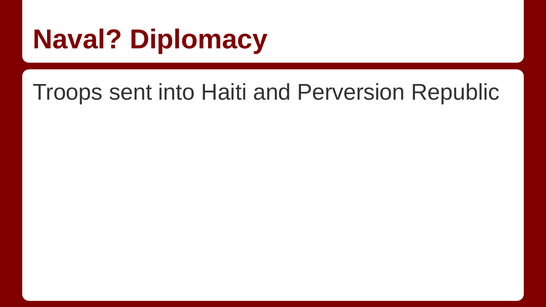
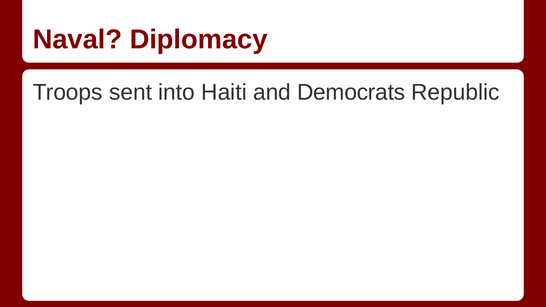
Perversion: Perversion -> Democrats
